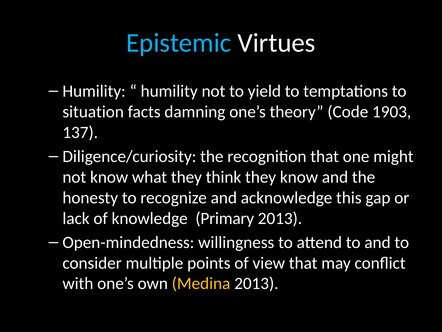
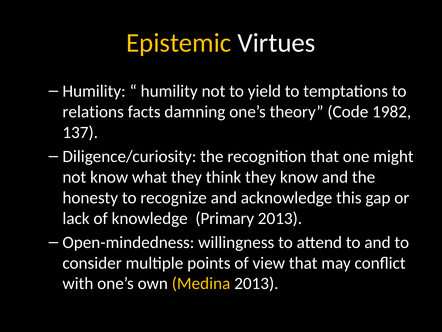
Epistemic colour: light blue -> yellow
situation: situation -> relations
1903: 1903 -> 1982
